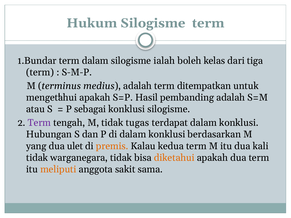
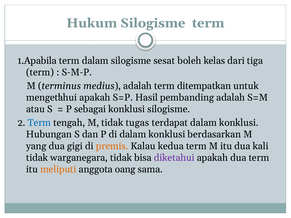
1.Bundar: 1.Bundar -> 1.Apabila
ialah: ialah -> sesat
Term at (39, 123) colour: purple -> blue
ulet: ulet -> gigi
diketahui colour: orange -> purple
sakit: sakit -> oang
